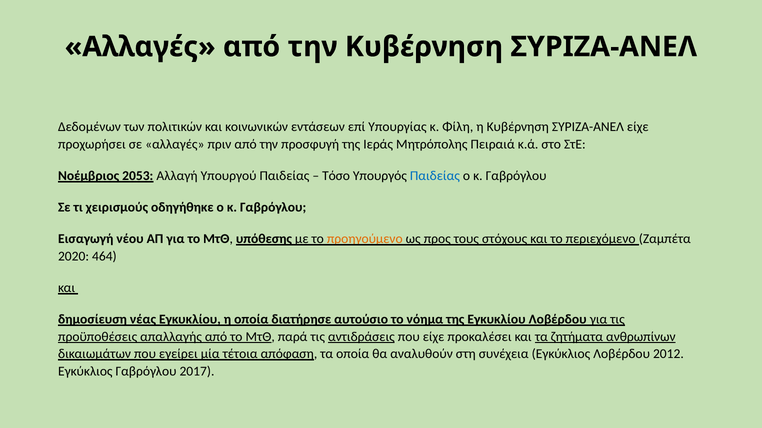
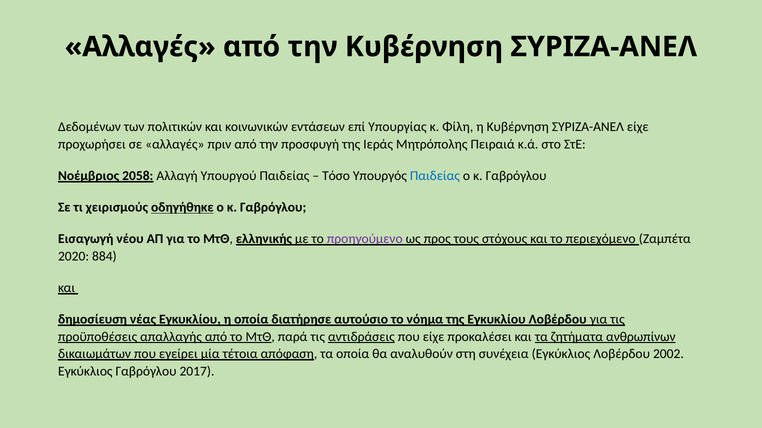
2053: 2053 -> 2058
οδηγήθηκε underline: none -> present
υπόθεσης: υπόθεσης -> ελληνικής
προηγούμενο colour: orange -> purple
464: 464 -> 884
2012: 2012 -> 2002
